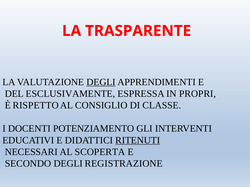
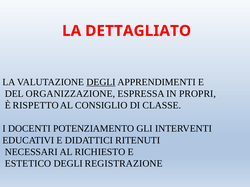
TRASPARENTE: TRASPARENTE -> DETTAGLIATO
ESCLUSIVAMENTE: ESCLUSIVAMENTE -> ORGANIZZAZIONE
RITENUTI underline: present -> none
SCOPERTA: SCOPERTA -> RICHIESTO
SECONDO: SECONDO -> ESTETICO
